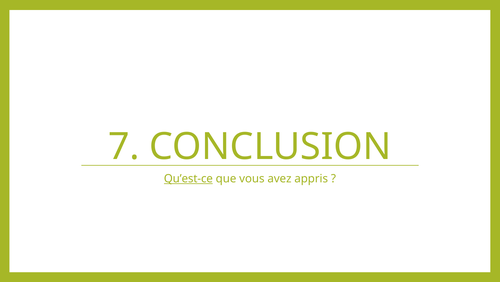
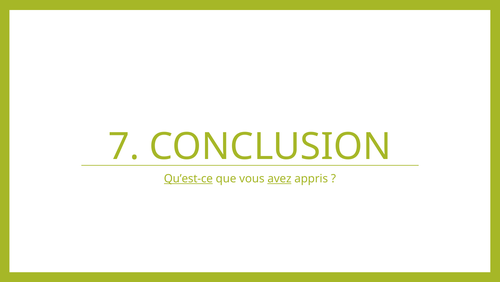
avez underline: none -> present
